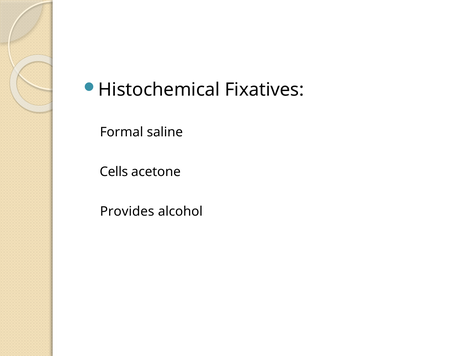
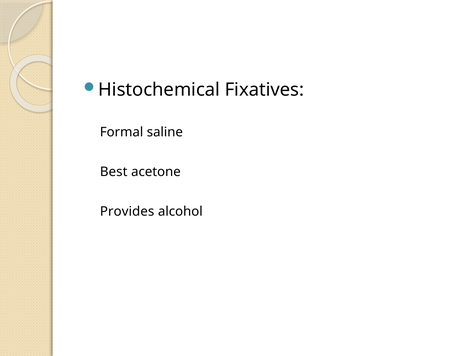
Cells: Cells -> Best
